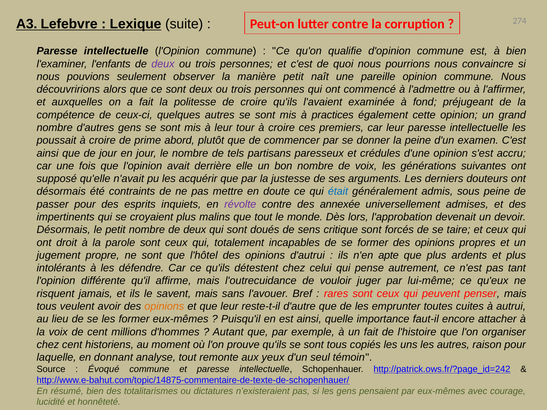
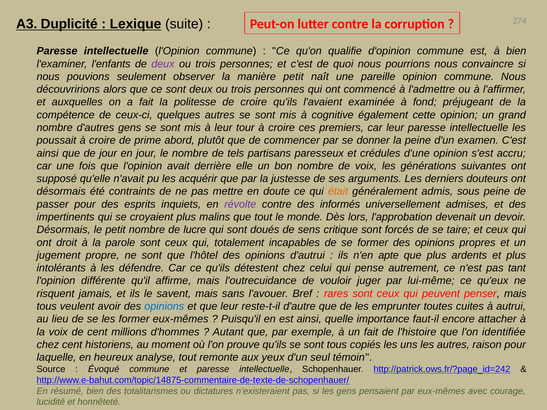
Lefebvre: Lefebvre -> Duplicité
practices: practices -> cognitive
était colour: blue -> orange
annexée: annexée -> informés
nombre de deux: deux -> lucre
opinions at (164, 307) colour: orange -> blue
organiser: organiser -> identifiée
donnant: donnant -> heureux
